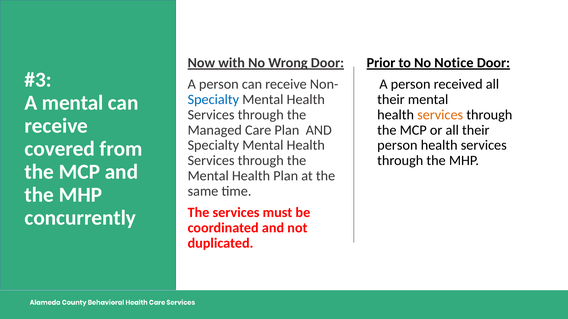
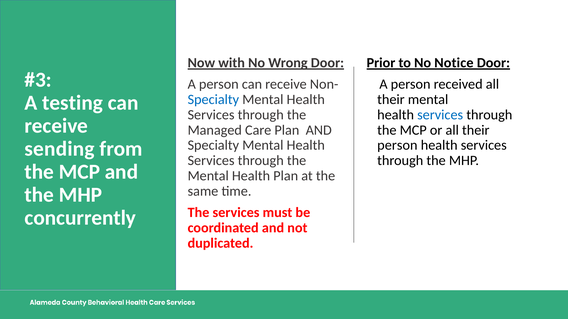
A mental: mental -> testing
services at (440, 115) colour: orange -> blue
covered: covered -> sending
